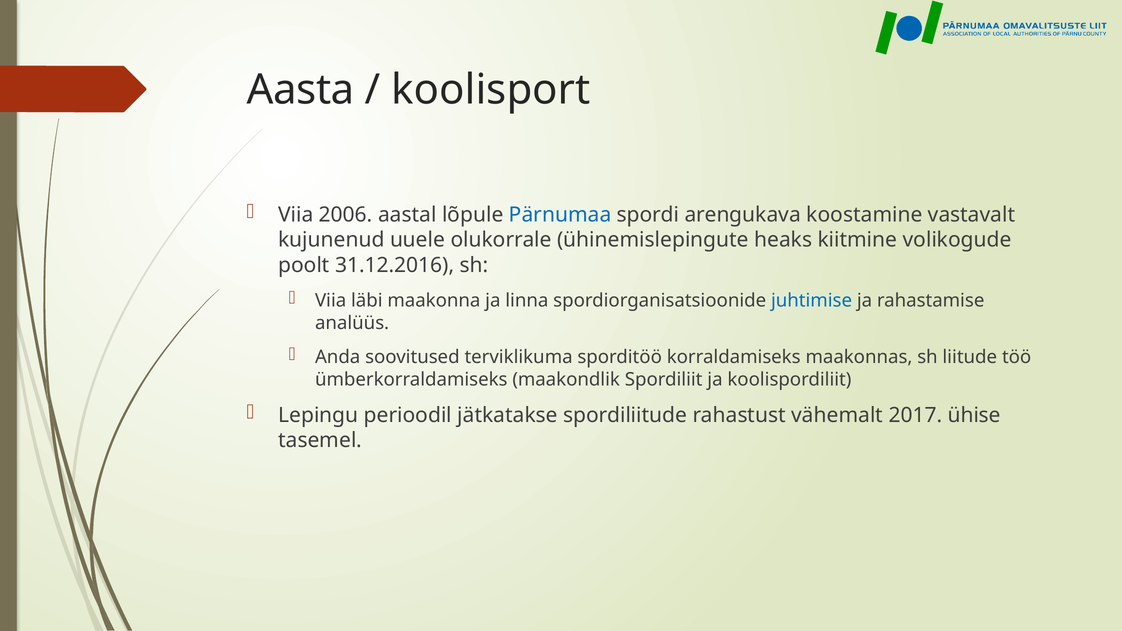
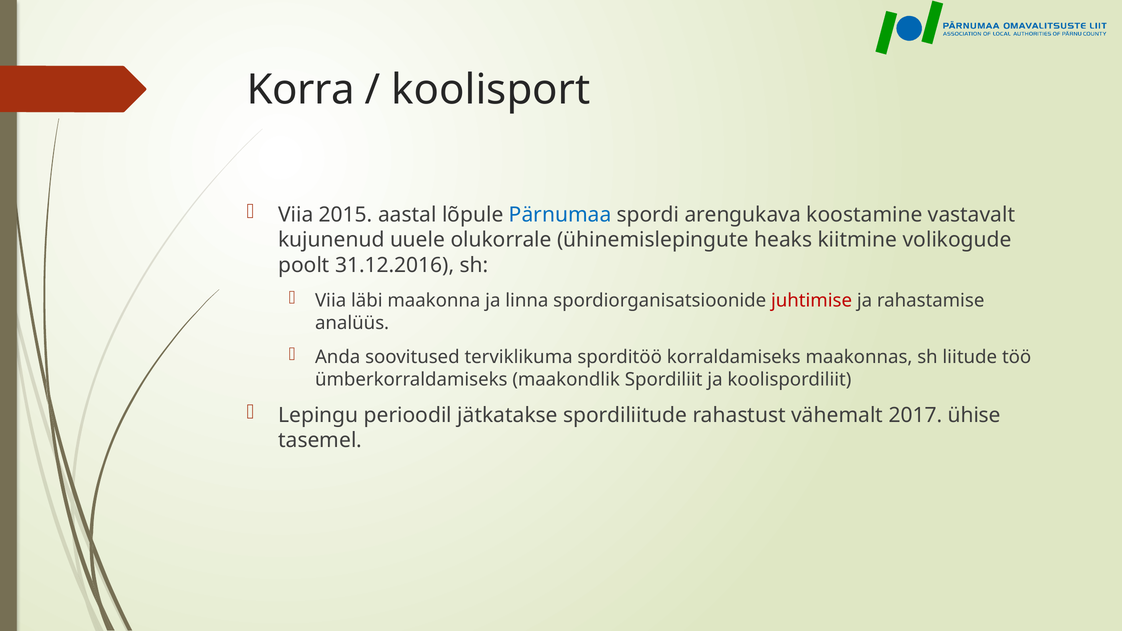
Aasta: Aasta -> Korra
2006: 2006 -> 2015
juhtimise colour: blue -> red
